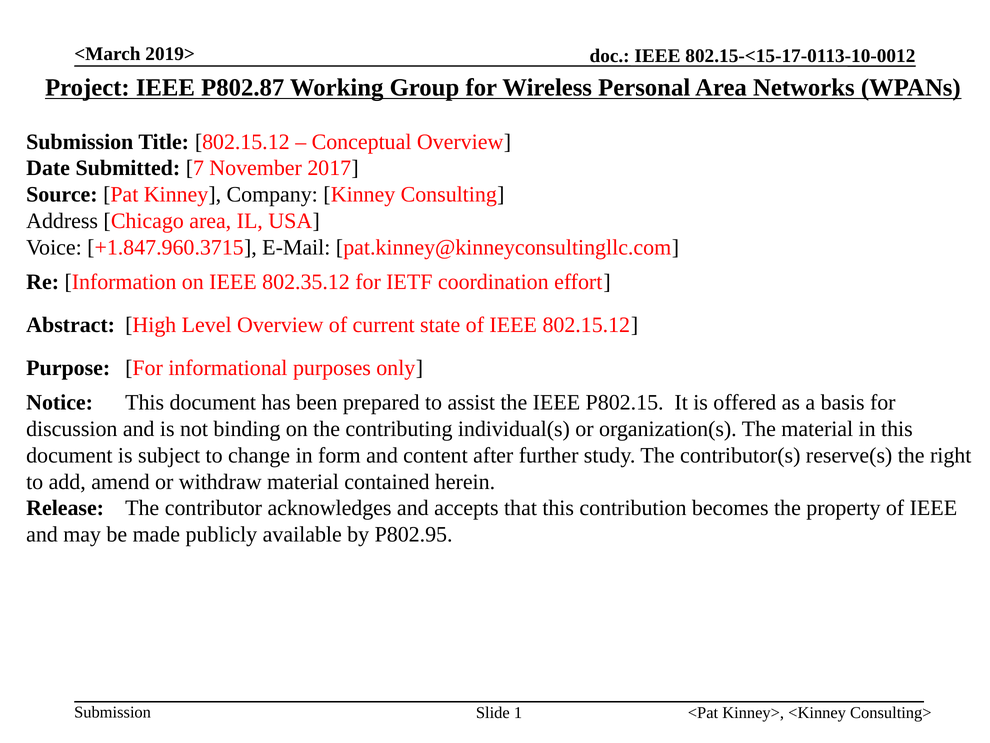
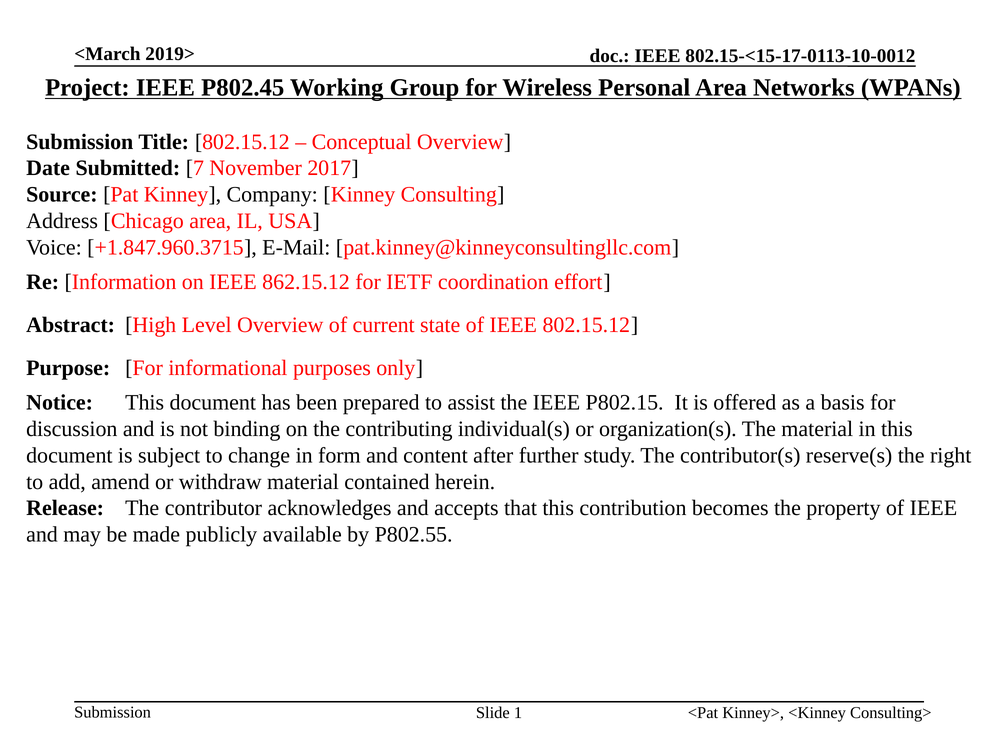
P802.87: P802.87 -> P802.45
802.35.12: 802.35.12 -> 862.15.12
P802.95: P802.95 -> P802.55
